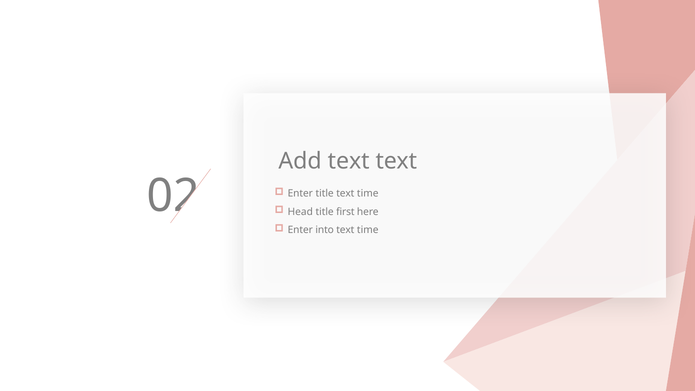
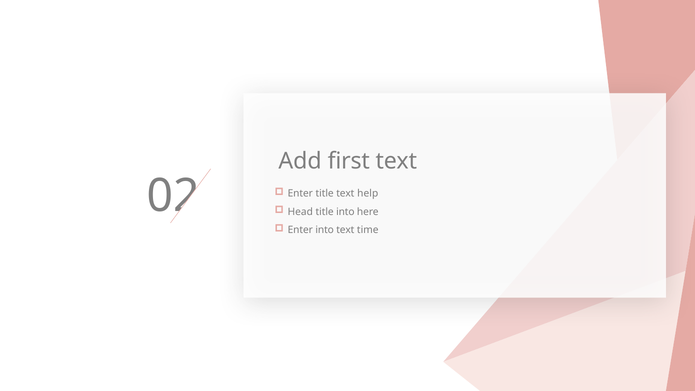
Add text: text -> first
title text time: time -> help
title first: first -> into
